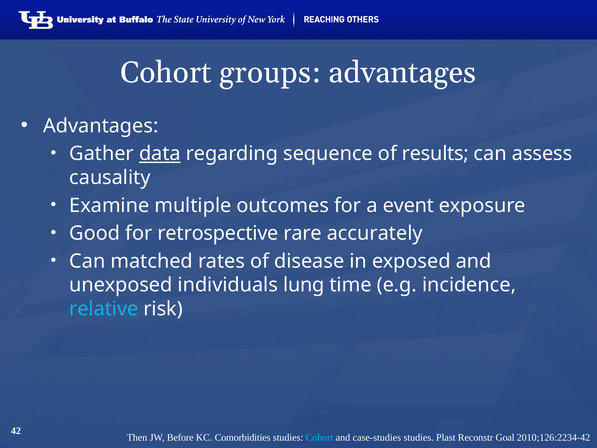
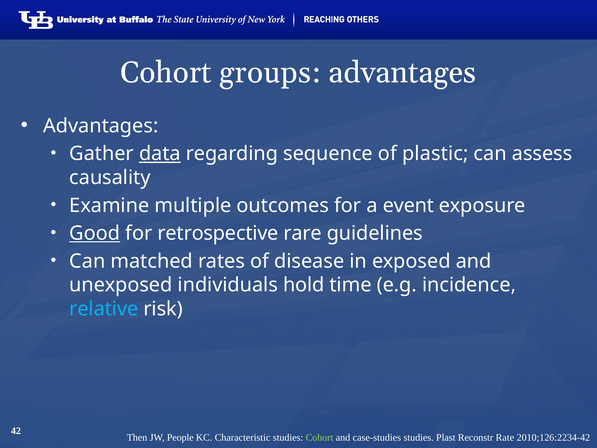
results: results -> plastic
Good underline: none -> present
accurately: accurately -> guidelines
lung: lung -> hold
Before: Before -> People
Comorbidities: Comorbidities -> Characteristic
Cohort at (319, 437) colour: light blue -> light green
Goal: Goal -> Rate
